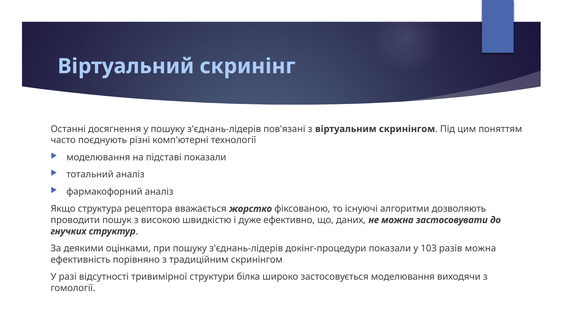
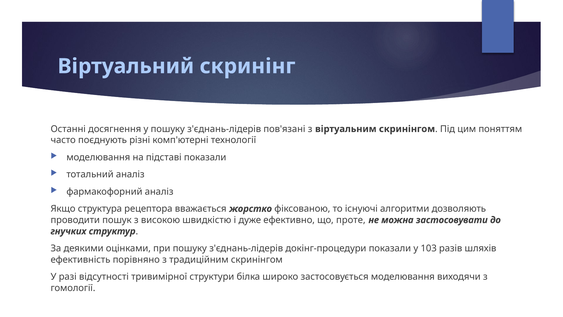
даних: даних -> проте
разів можна: можна -> шляхів
